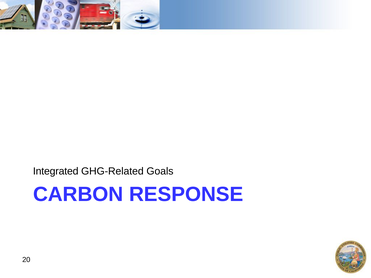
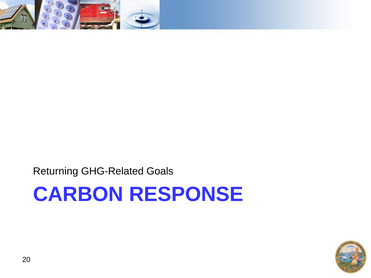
Integrated: Integrated -> Returning
